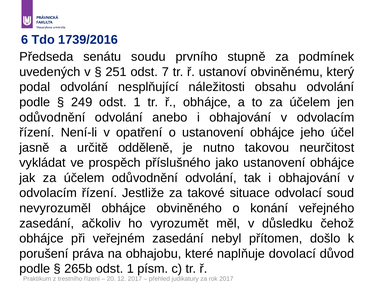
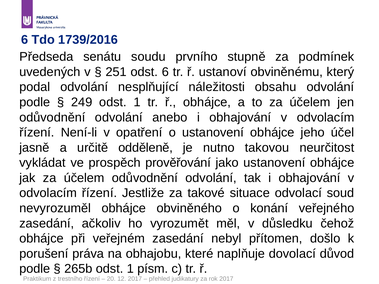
odst 7: 7 -> 6
příslušného: příslušného -> prověřování
